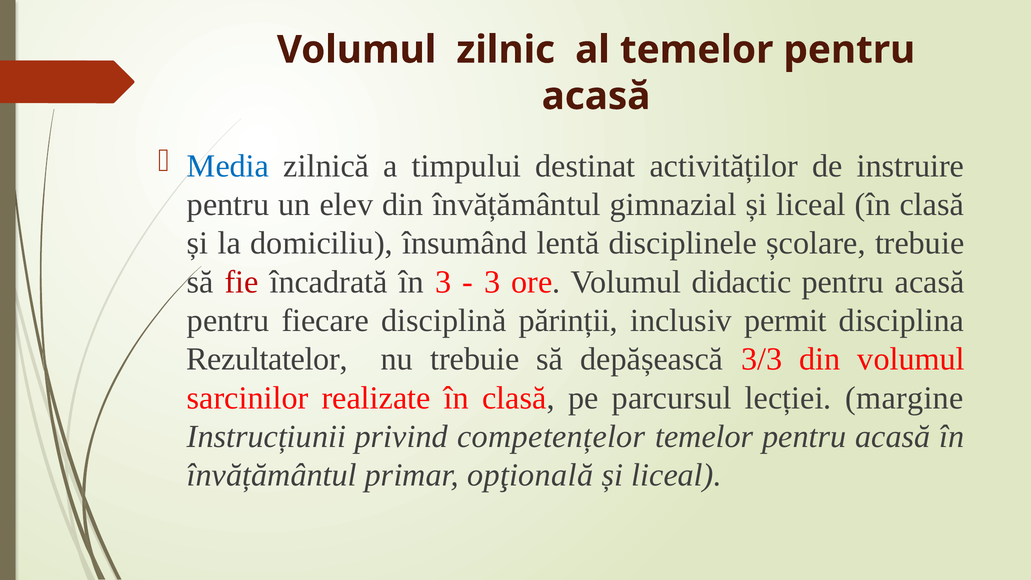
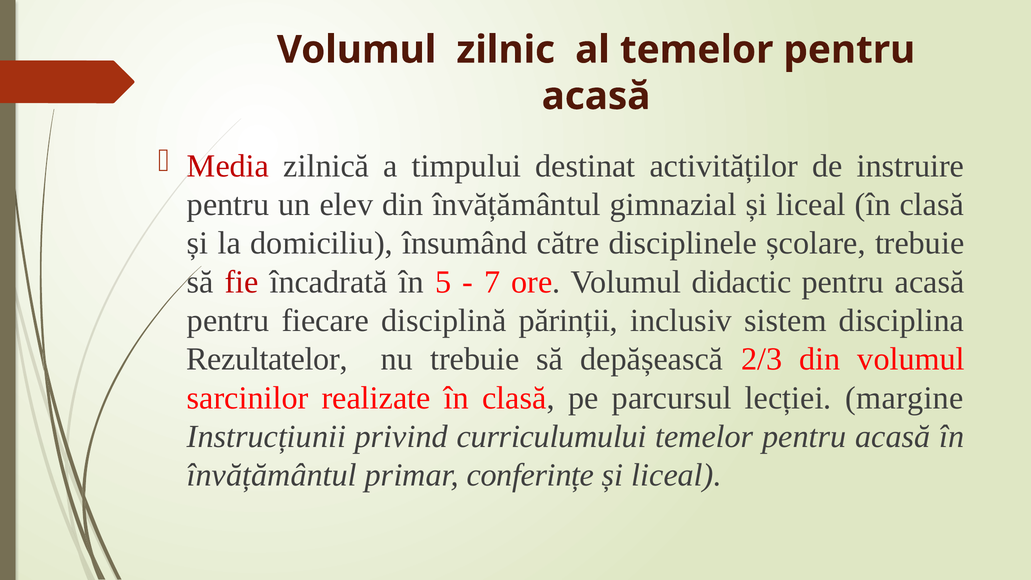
Media colour: blue -> red
lentă: lentă -> către
în 3: 3 -> 5
3 at (492, 282): 3 -> 7
permit: permit -> sistem
3/3: 3/3 -> 2/3
competențelor: competențelor -> curriculumului
opţională: opţională -> conferințe
